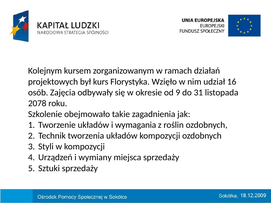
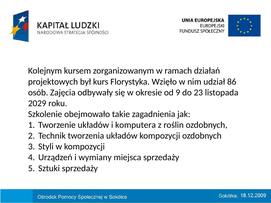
16: 16 -> 86
31: 31 -> 23
2078: 2078 -> 2029
wymagania: wymagania -> komputera
